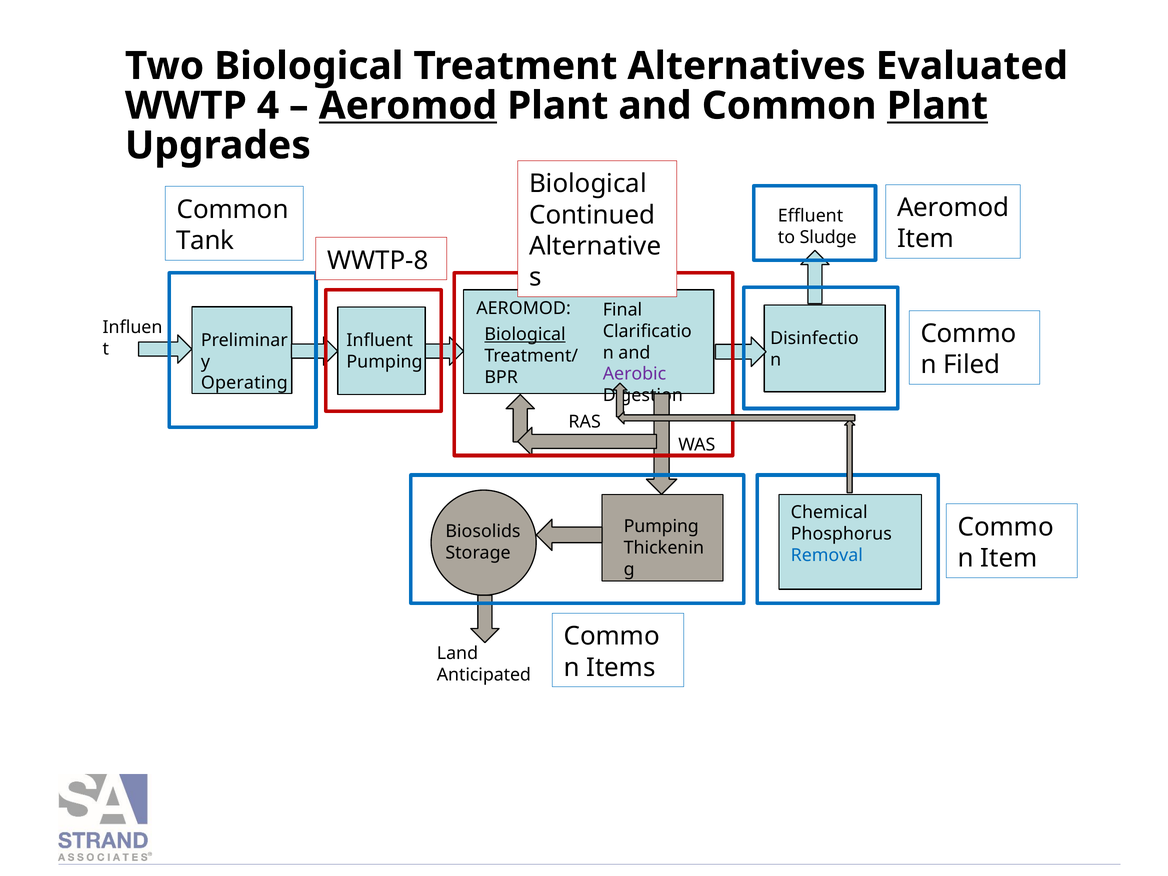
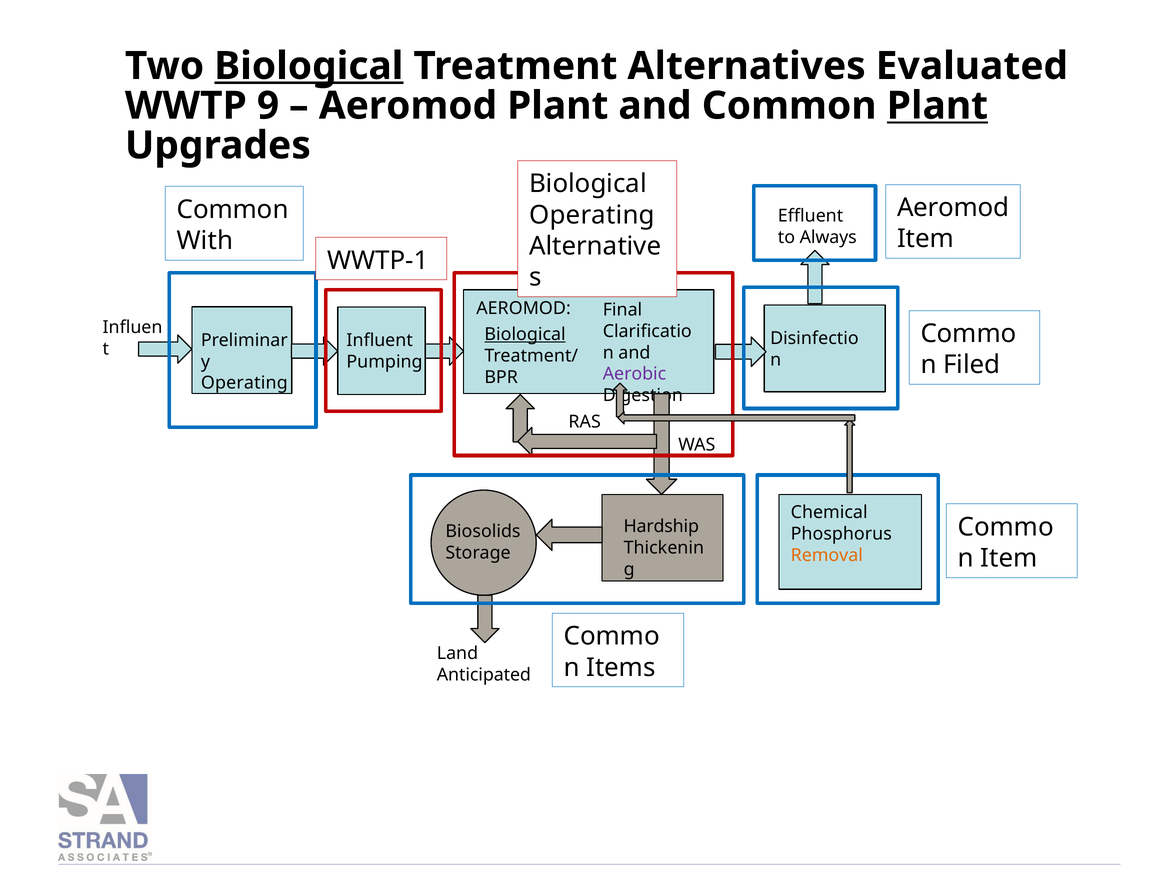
Biological at (309, 66) underline: none -> present
4: 4 -> 9
Aeromod at (408, 106) underline: present -> none
Continued at (592, 215): Continued -> Operating
Sludge: Sludge -> Always
Tank: Tank -> With
WWTP-8: WWTP-8 -> WWTP-1
Pumping at (661, 527): Pumping -> Hardship
Removal colour: blue -> orange
